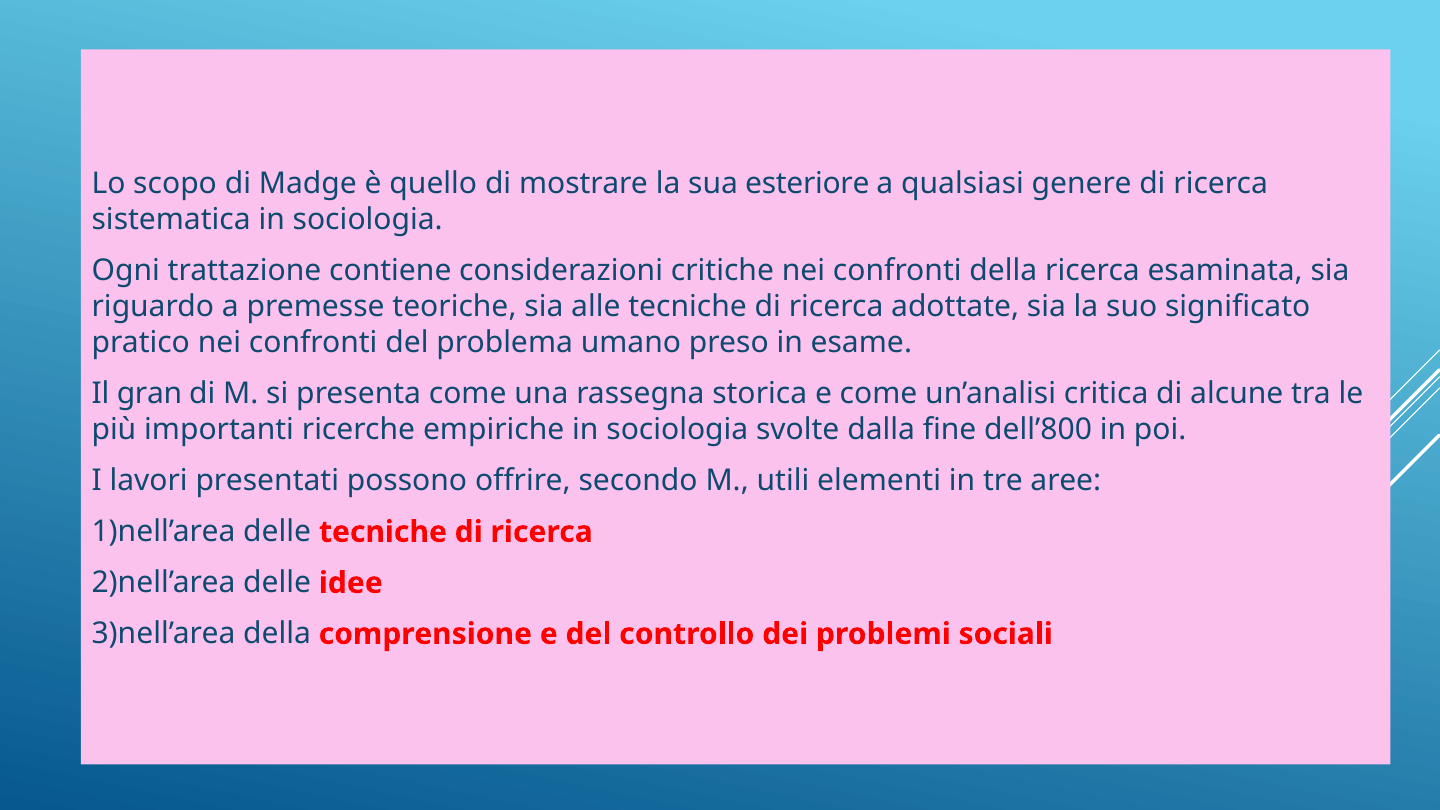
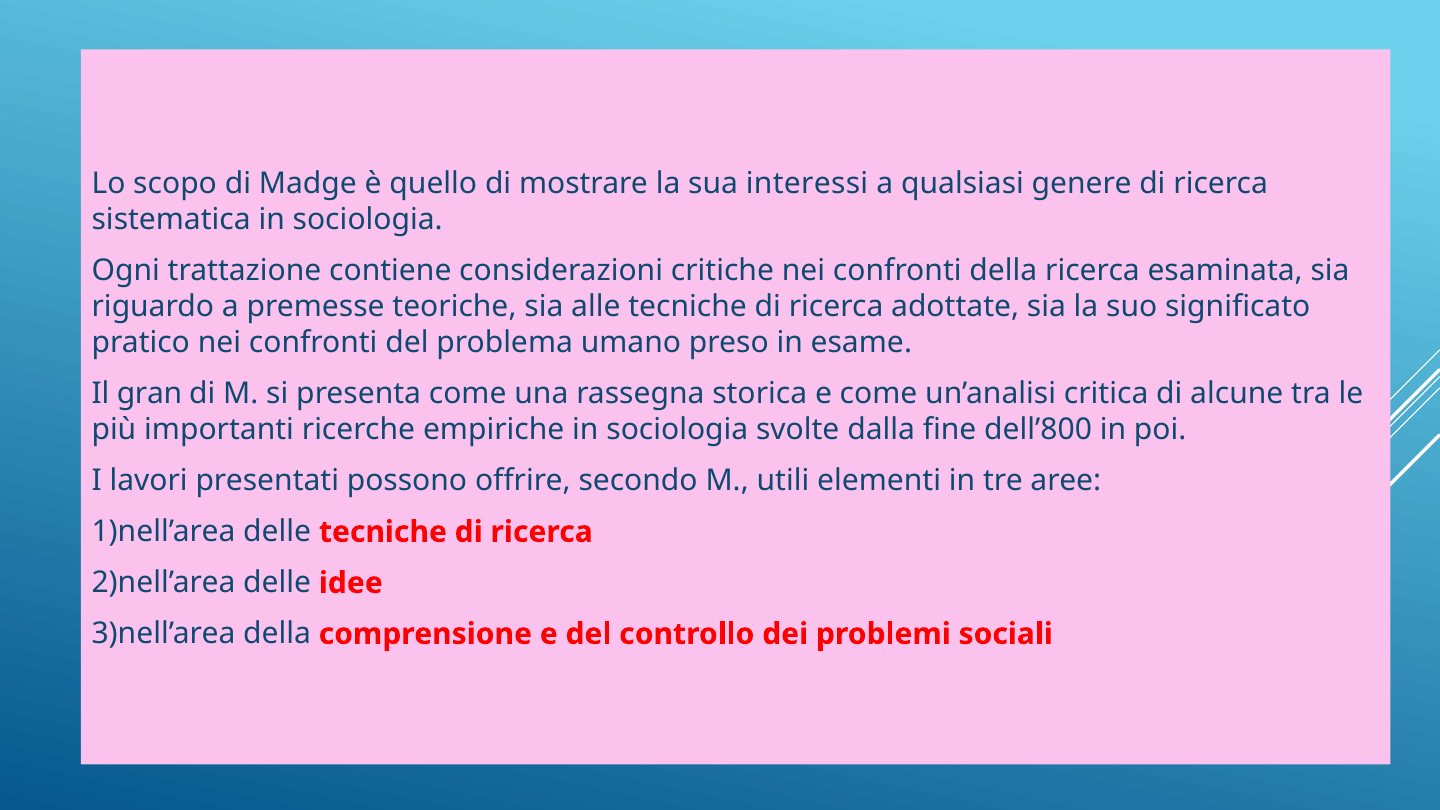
esteriore: esteriore -> interessi
